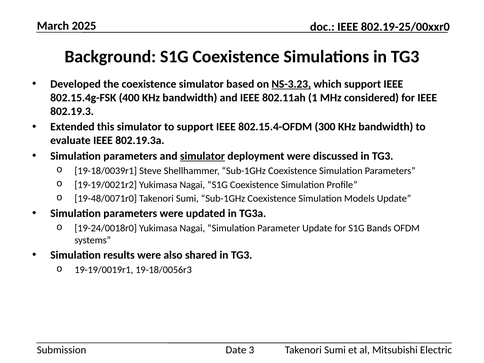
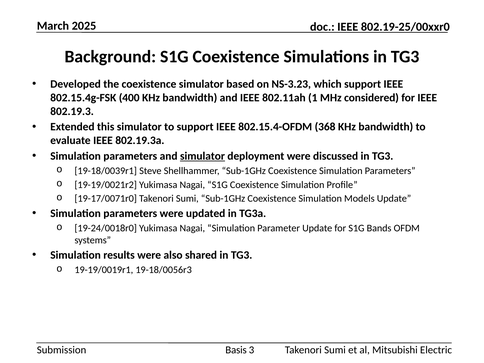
NS-3.23 underline: present -> none
300: 300 -> 368
19-48/0071r0: 19-48/0071r0 -> 19-17/0071r0
Date: Date -> Basis
